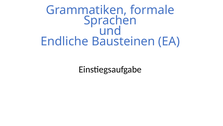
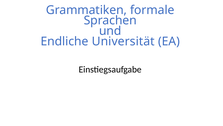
Bausteinen: Bausteinen -> Universität
